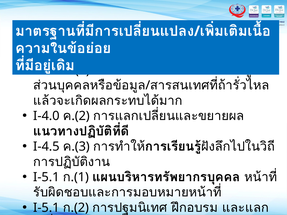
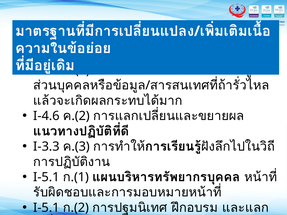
I-4.0: I-4.0 -> I-4.6
I-4.5: I-4.5 -> I-3.3
